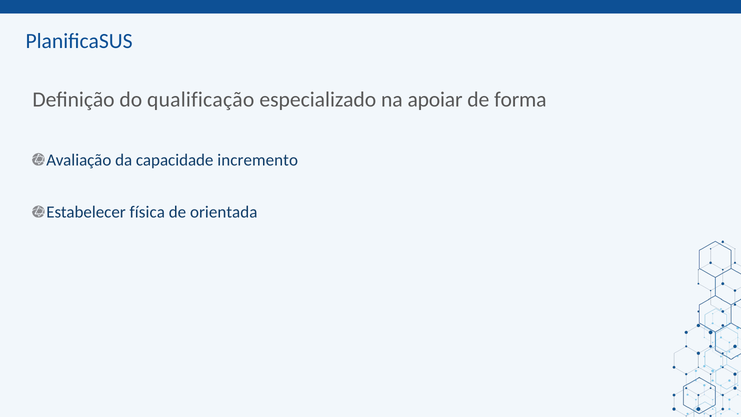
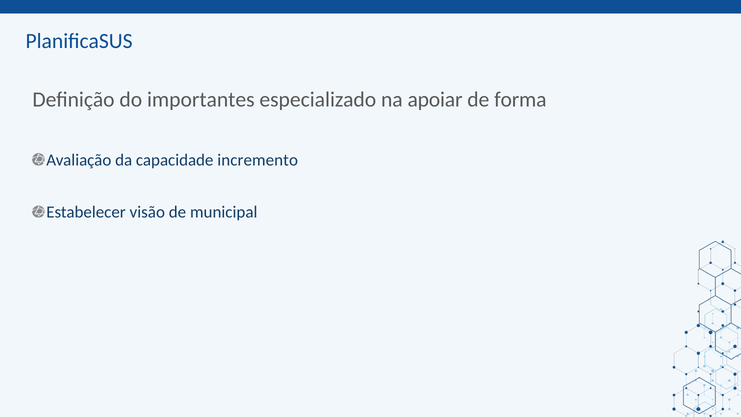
qualificação: qualificação -> importantes
física: física -> visão
orientada: orientada -> municipal
